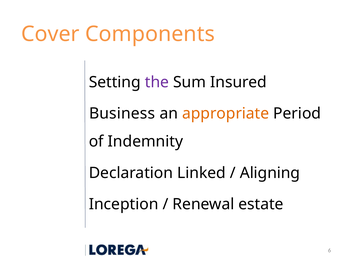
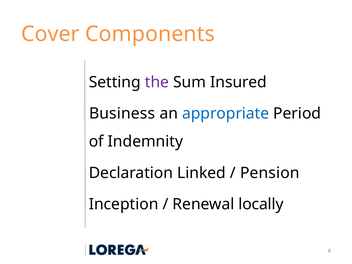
appropriate colour: orange -> blue
Aligning: Aligning -> Pension
estate: estate -> locally
